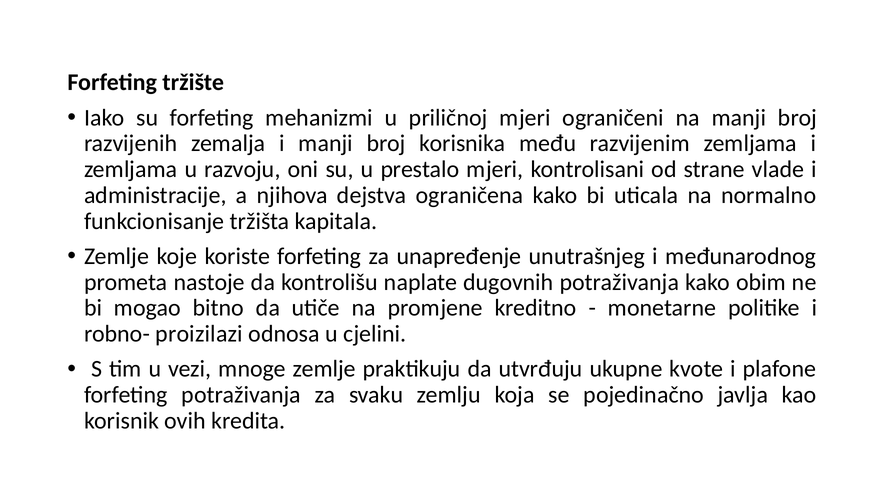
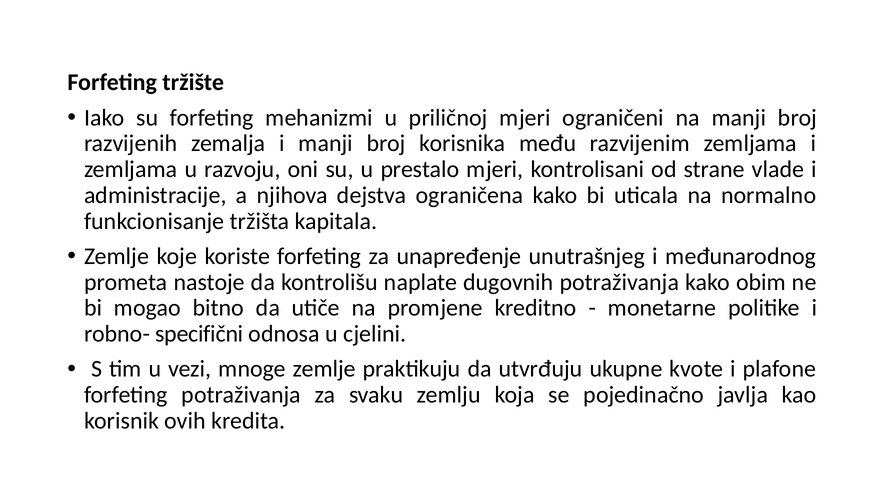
proizilazi: proizilazi -> specifični
